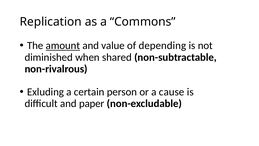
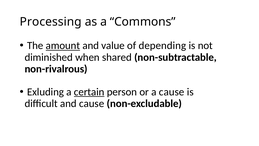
Replication: Replication -> Processing
certain underline: none -> present
and paper: paper -> cause
